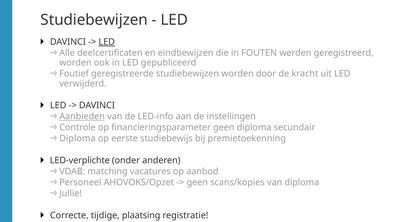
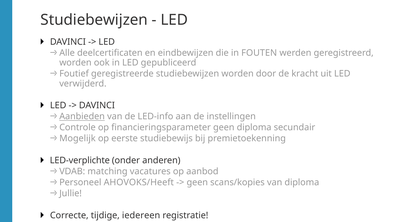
LED at (107, 42) underline: present -> none
Diploma at (77, 138): Diploma -> Mogelijk
AHOVOKS/Opzet: AHOVOKS/Opzet -> AHOVOKS/Heeft
plaatsing: plaatsing -> iedereen
